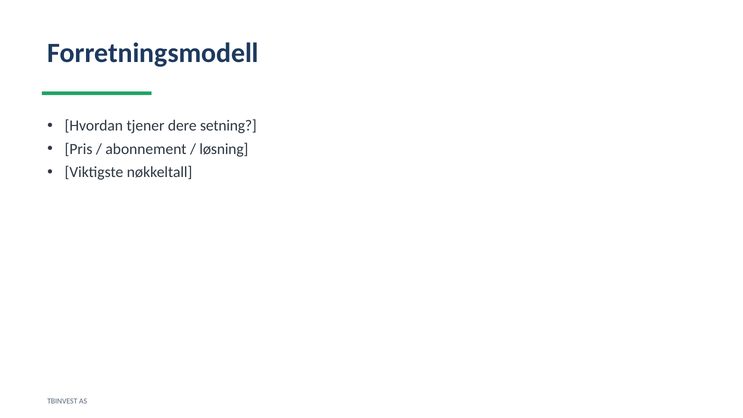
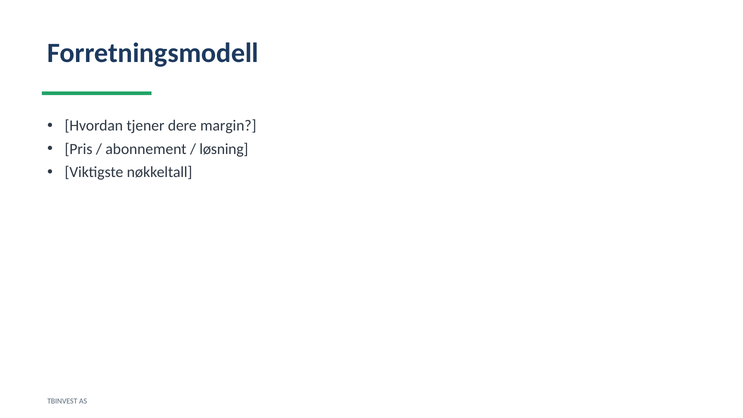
setning: setning -> margin
